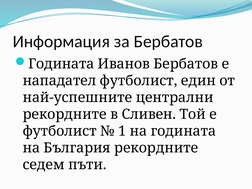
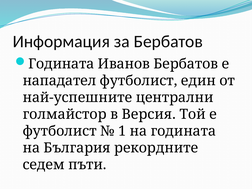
рекордните at (65, 114): рекордните -> голмайстор
Сливен: Сливен -> Версия
